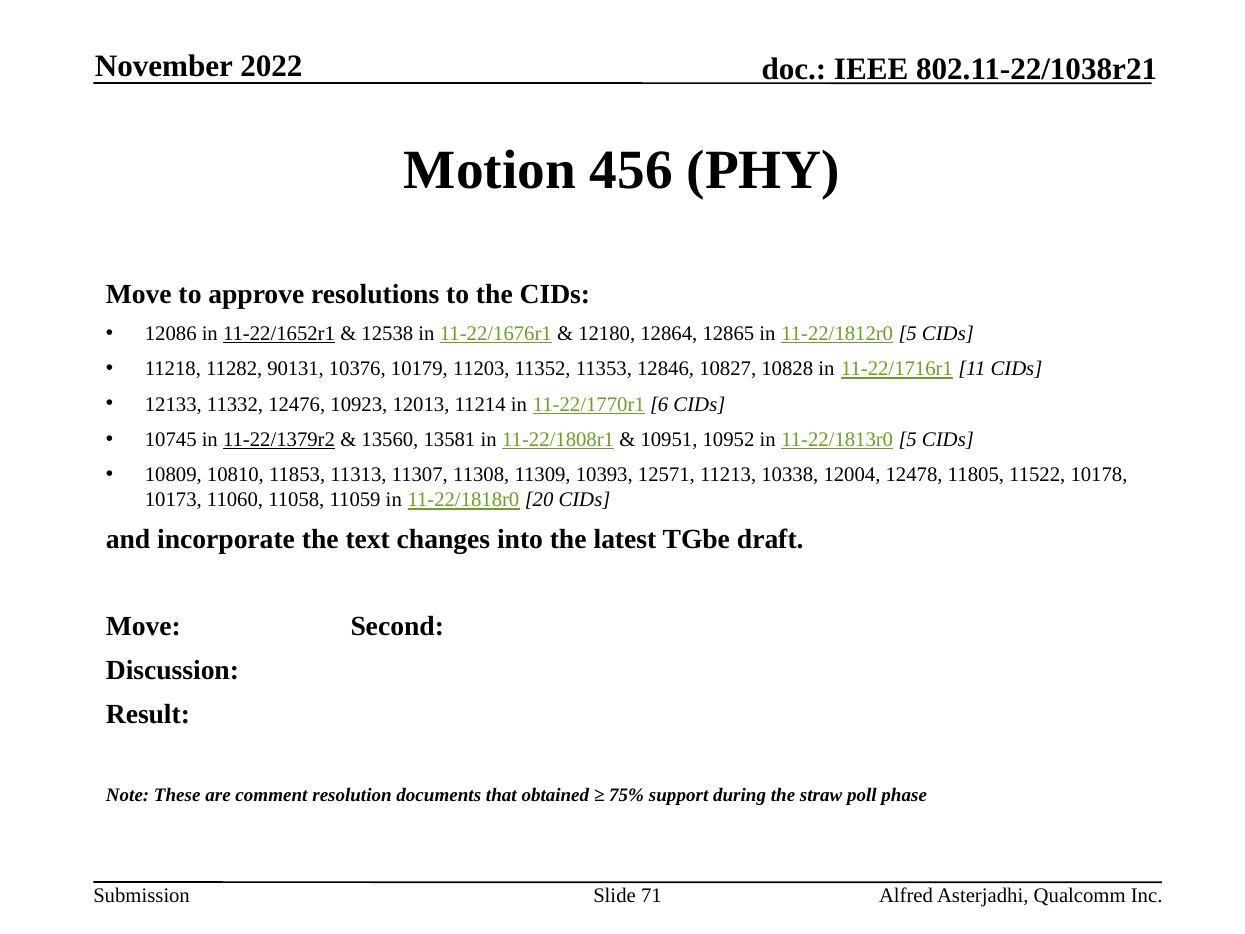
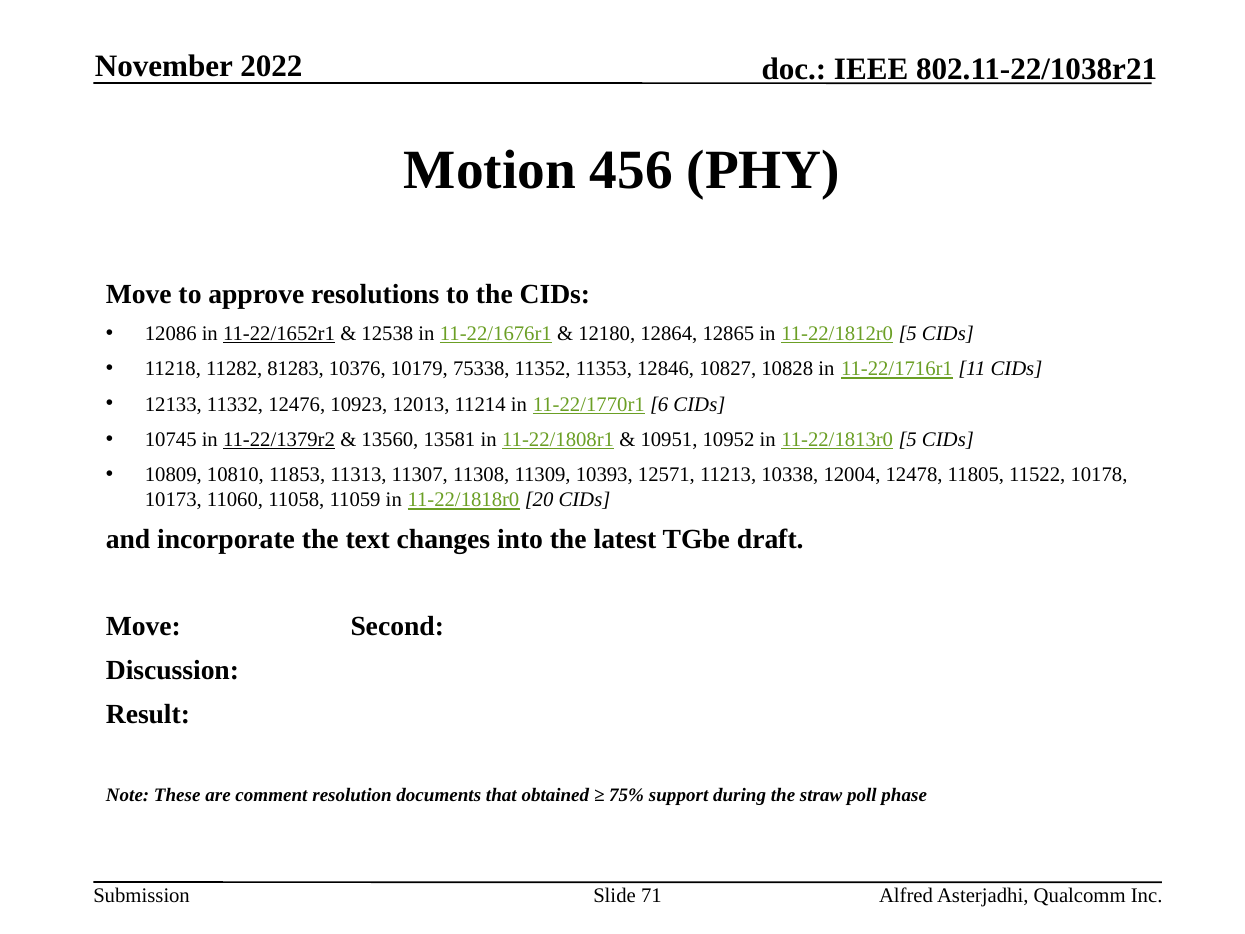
90131: 90131 -> 81283
11203: 11203 -> 75338
